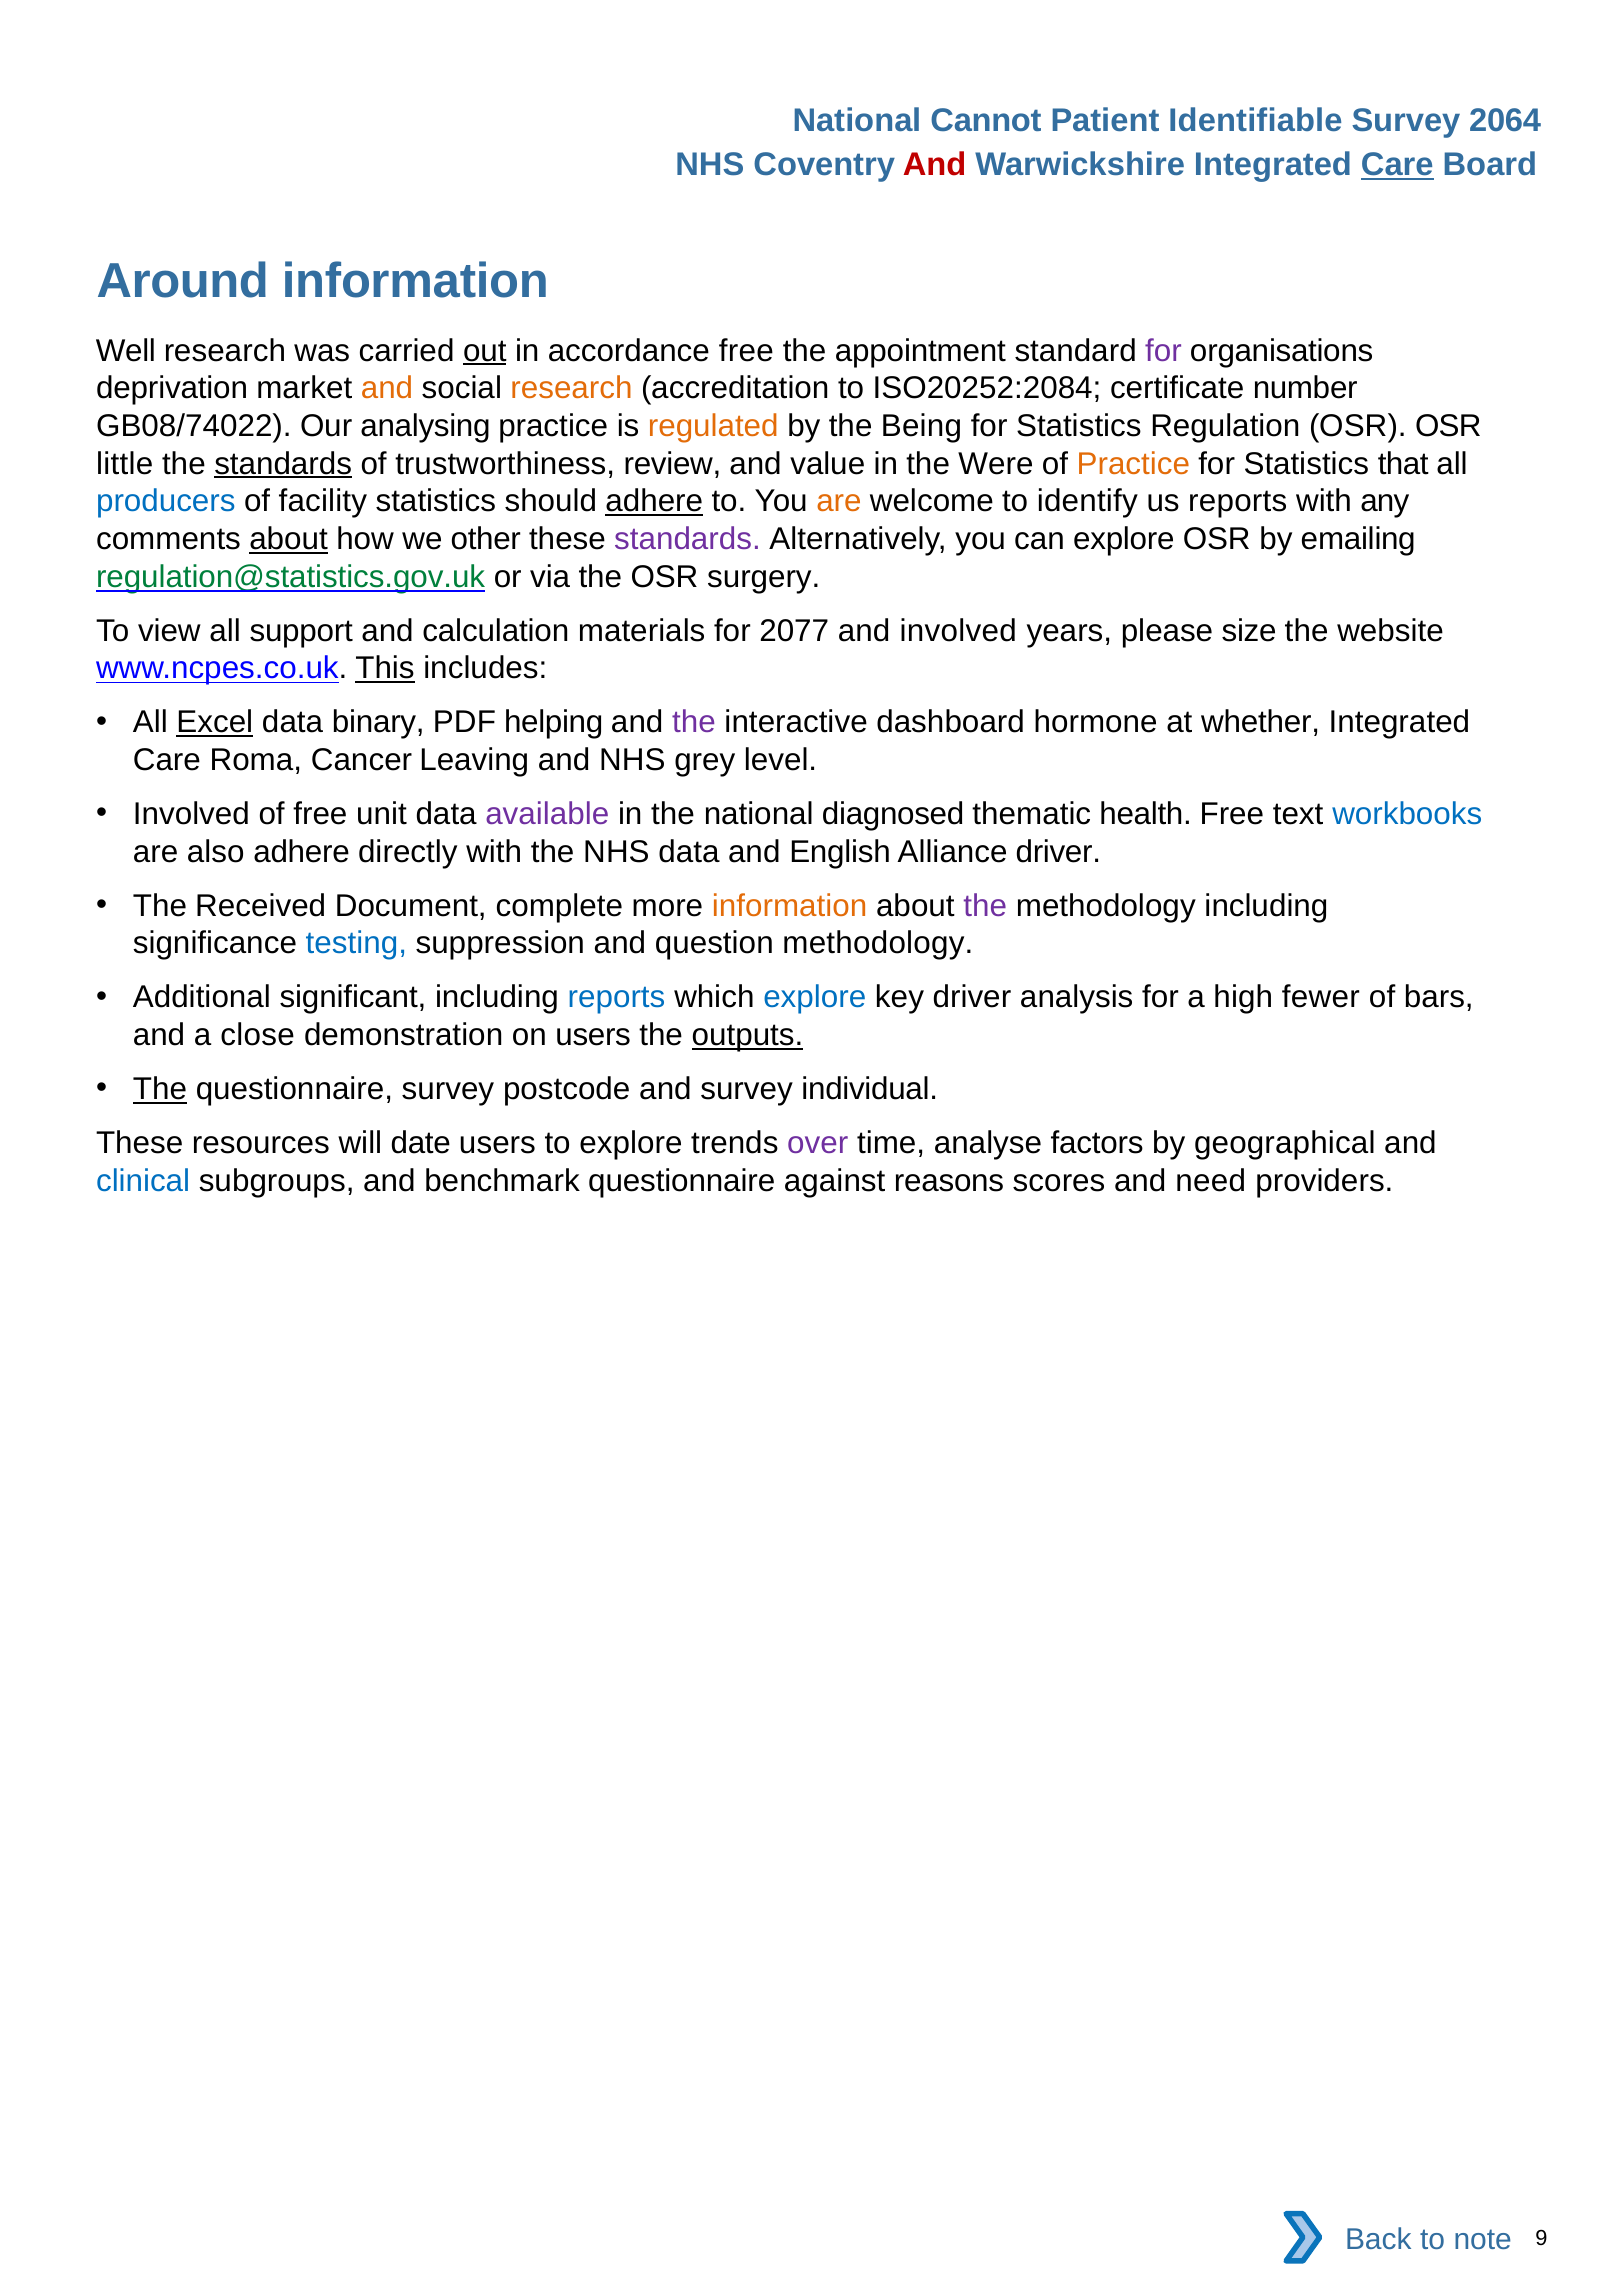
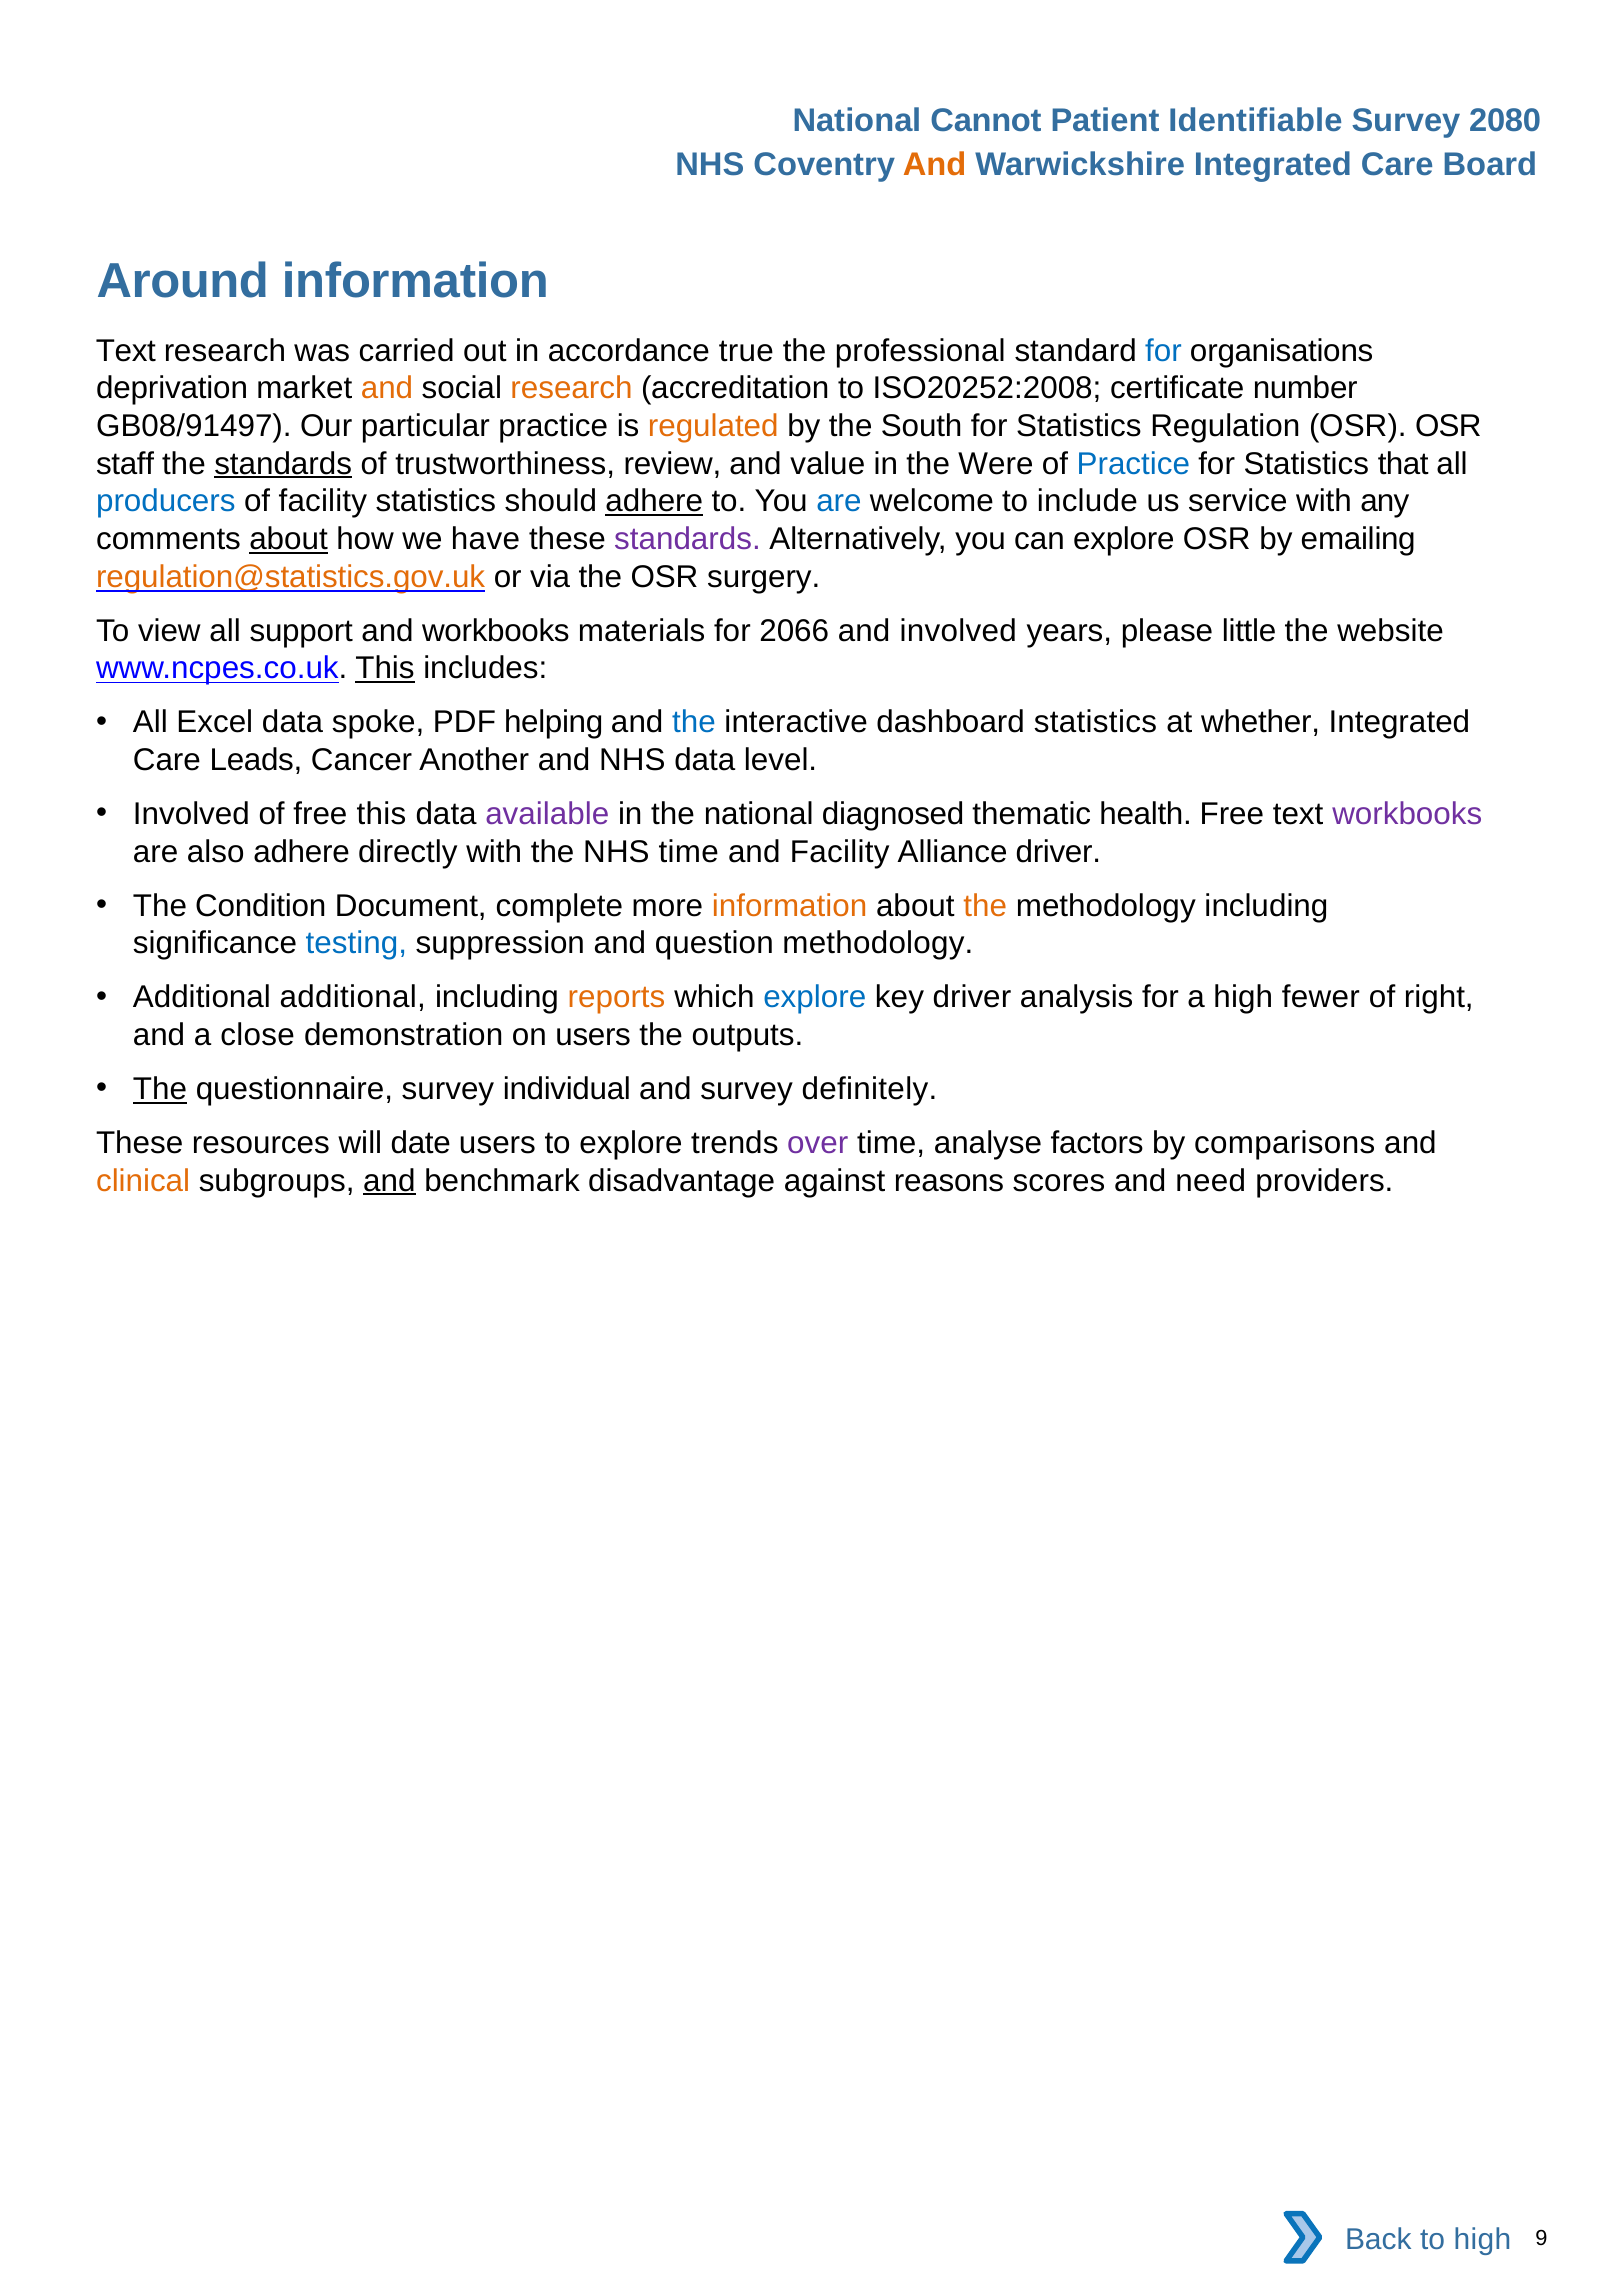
2064: 2064 -> 2080
And at (935, 165) colour: red -> orange
Care at (1397, 165) underline: present -> none
Well at (126, 351): Well -> Text
out underline: present -> none
accordance free: free -> true
appointment: appointment -> professional
for at (1163, 351) colour: purple -> blue
ISO20252:2084: ISO20252:2084 -> ISO20252:2008
GB08/74022: GB08/74022 -> GB08/91497
analysing: analysing -> particular
Being: Being -> South
little: little -> staff
Practice at (1133, 464) colour: orange -> blue
are at (839, 502) colour: orange -> blue
identify: identify -> include
us reports: reports -> service
other: other -> have
regulation@statistics.gov.uk colour: green -> orange
and calculation: calculation -> workbooks
2077: 2077 -> 2066
size: size -> little
Excel underline: present -> none
binary: binary -> spoke
the at (694, 723) colour: purple -> blue
dashboard hormone: hormone -> statistics
Roma: Roma -> Leads
Leaving: Leaving -> Another
NHS grey: grey -> data
free unit: unit -> this
workbooks at (1407, 814) colour: blue -> purple
NHS data: data -> time
and English: English -> Facility
Received: Received -> Condition
the at (985, 906) colour: purple -> orange
Additional significant: significant -> additional
reports at (617, 998) colour: blue -> orange
bars: bars -> right
outputs underline: present -> none
postcode: postcode -> individual
individual: individual -> definitely
geographical: geographical -> comparisons
clinical colour: blue -> orange
and at (389, 1181) underline: none -> present
benchmark questionnaire: questionnaire -> disadvantage
to note: note -> high
